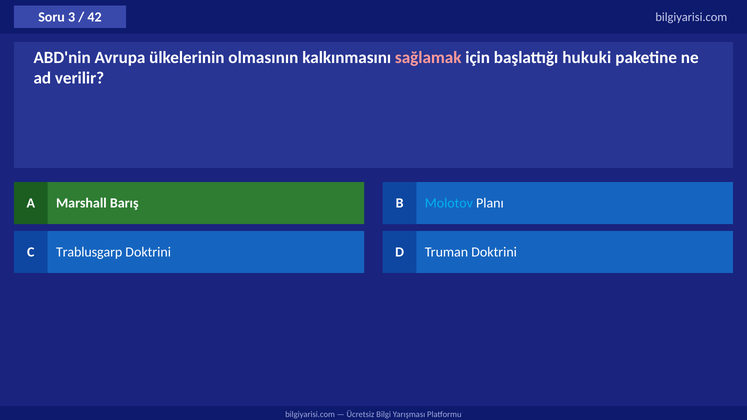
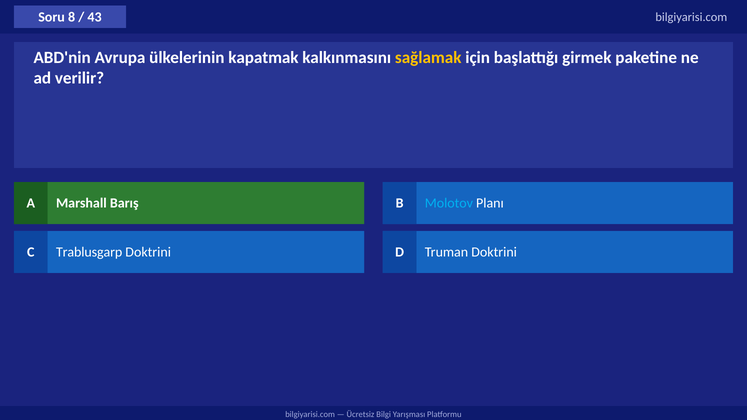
3: 3 -> 8
42: 42 -> 43
olmasının: olmasının -> kapatmak
sağlamak colour: pink -> yellow
hukuki: hukuki -> girmek
